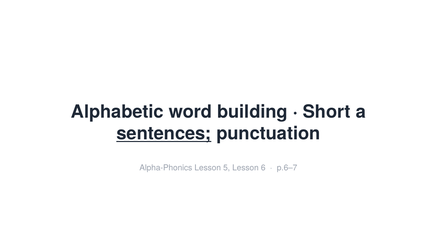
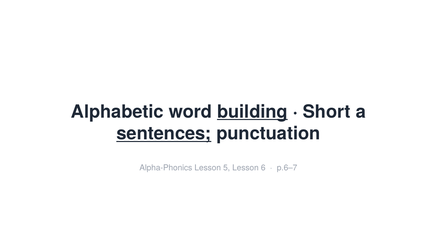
building underline: none -> present
